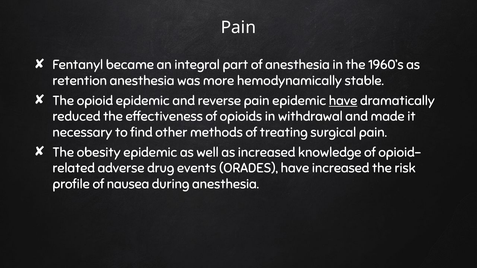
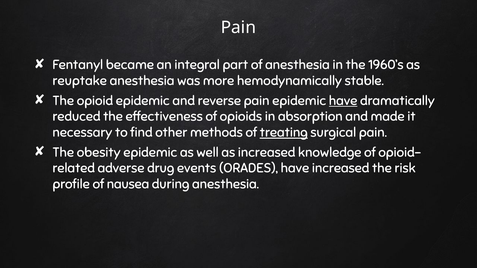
retention: retention -> reuptake
withdrawal: withdrawal -> absorption
treating underline: none -> present
